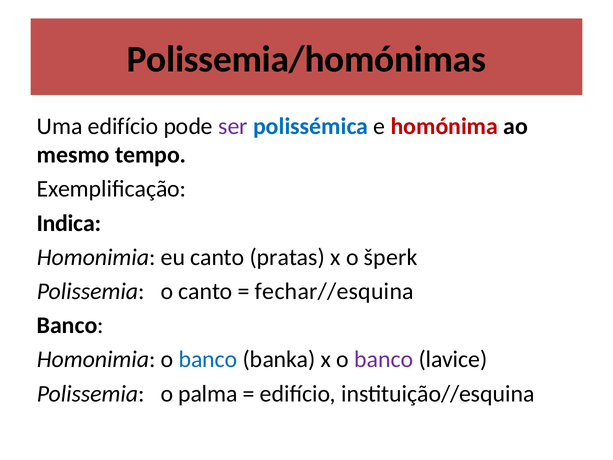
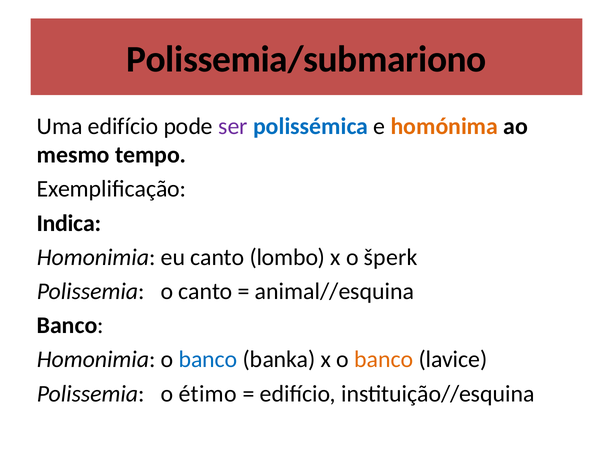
Polissemia/homónimas: Polissemia/homónimas -> Polissemia/submariono
homónima colour: red -> orange
pratas: pratas -> lombo
fechar//esquina: fechar//esquina -> animal//esquina
banco at (384, 359) colour: purple -> orange
palma: palma -> étimo
